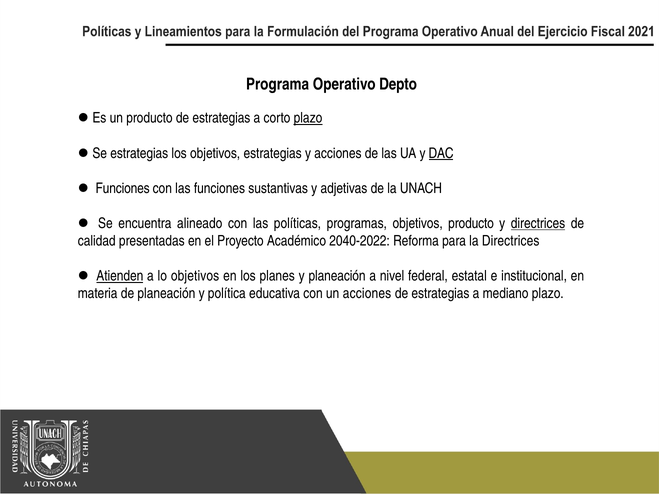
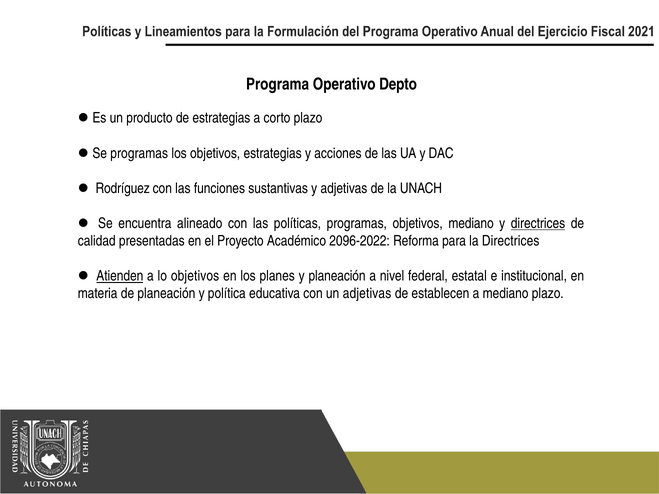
plazo at (308, 118) underline: present -> none
Se estrategias: estrategias -> programas
DAC underline: present -> none
Funciones at (123, 188): Funciones -> Rodríguez
objetivos producto: producto -> mediano
2040-2022: 2040-2022 -> 2096-2022
un acciones: acciones -> adjetivas
estrategias at (440, 294): estrategias -> establecen
